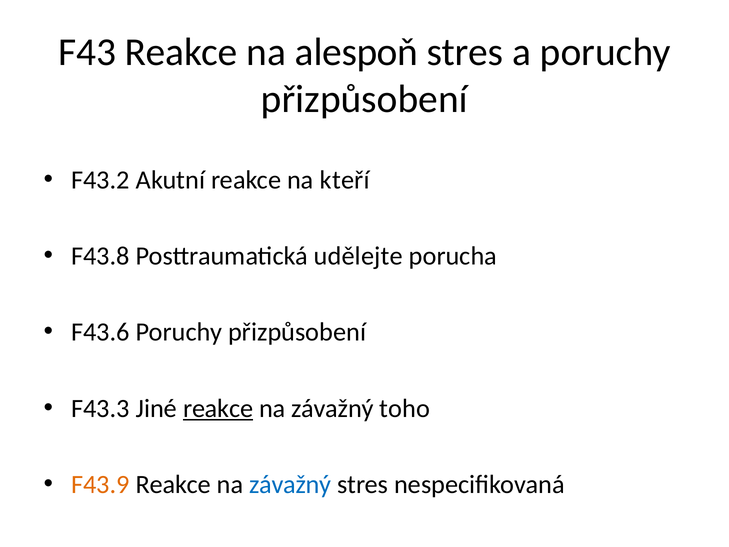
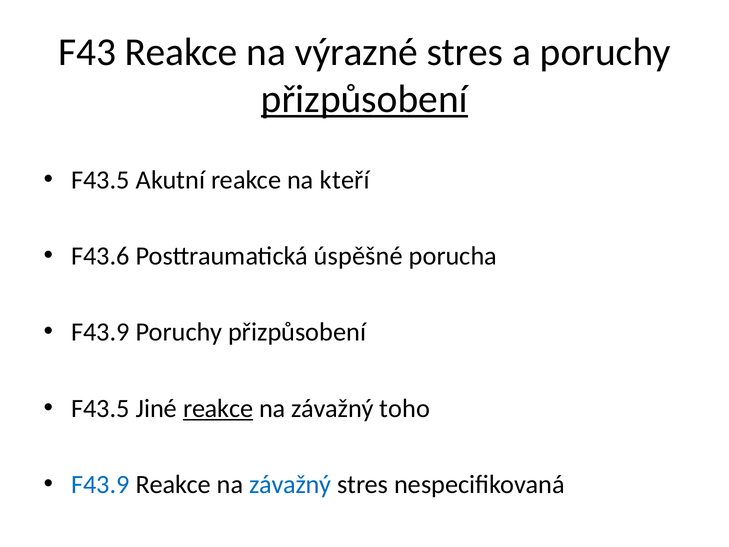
alespoň: alespoň -> výrazné
přizpůsobení at (364, 99) underline: none -> present
F43.2 at (100, 180): F43.2 -> F43.5
F43.8: F43.8 -> F43.6
udělejte: udělejte -> úspěšné
F43.6 at (100, 332): F43.6 -> F43.9
F43.3 at (100, 408): F43.3 -> F43.5
F43.9 at (100, 484) colour: orange -> blue
